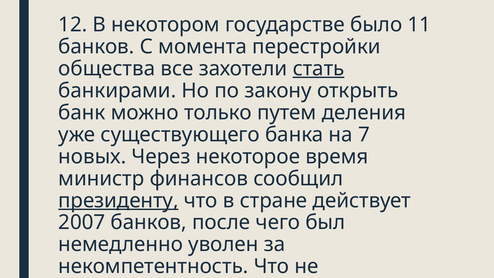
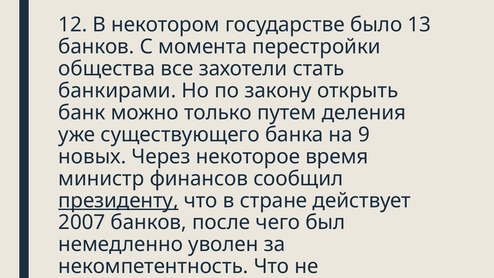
11: 11 -> 13
стать underline: present -> none
7: 7 -> 9
